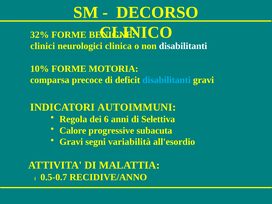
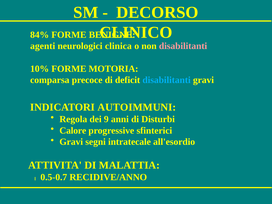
32%: 32% -> 84%
clinici: clinici -> agenti
disabilitanti at (183, 46) colour: white -> pink
6: 6 -> 9
Selettiva: Selettiva -> Disturbi
subacuta: subacuta -> sfinterici
variabilità: variabilità -> intratecale
